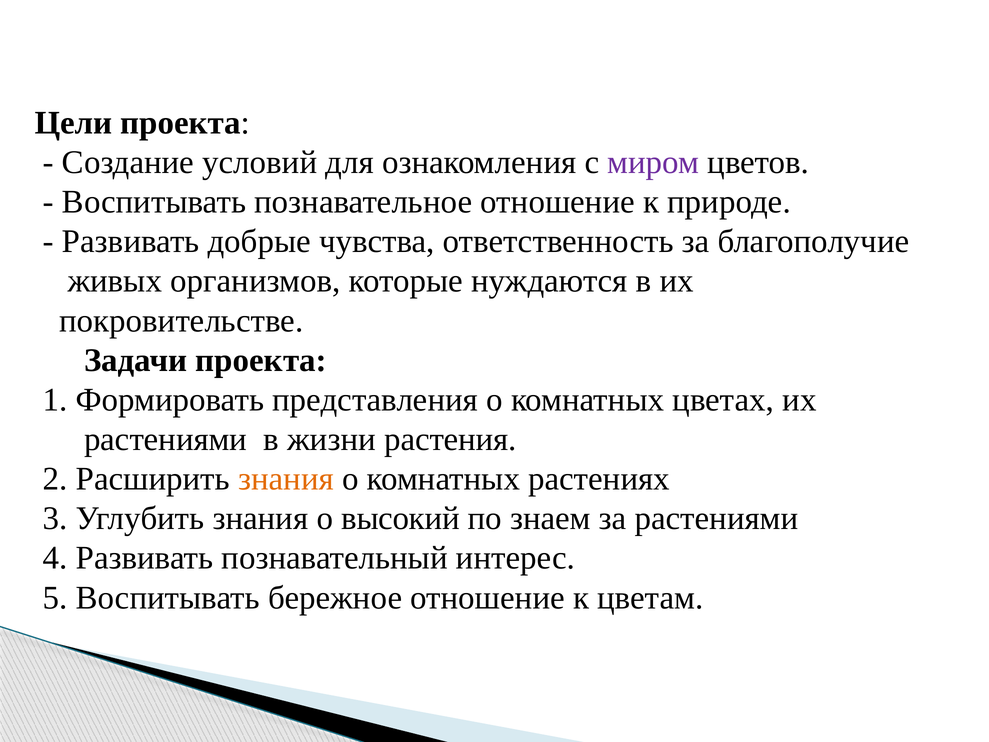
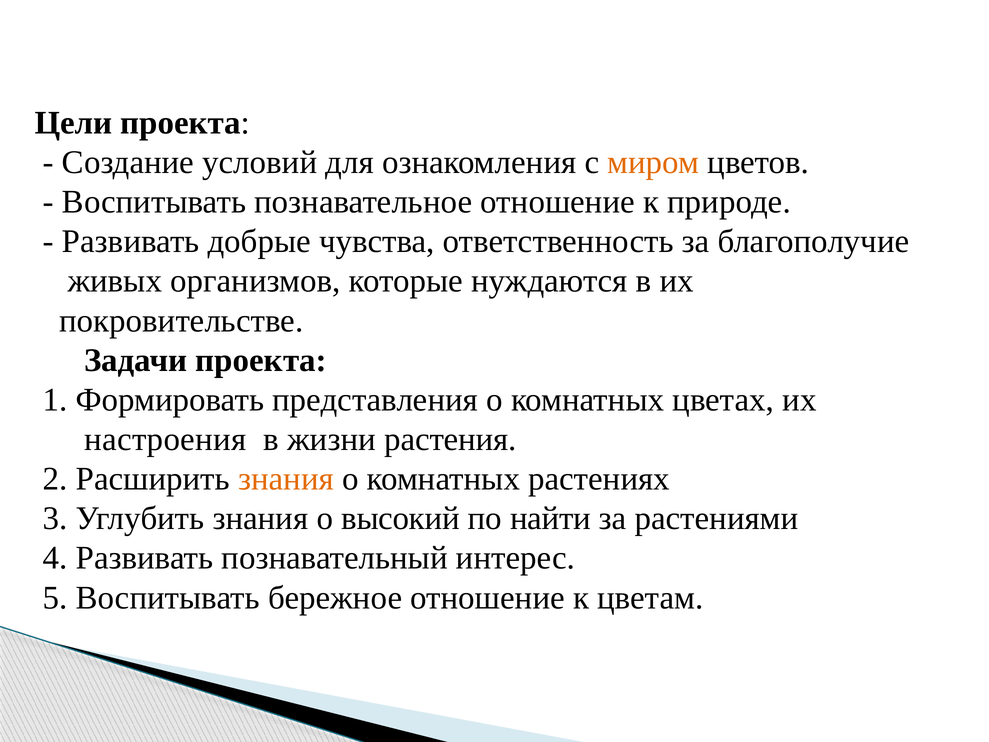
миром colour: purple -> orange
растениями at (166, 439): растениями -> настроения
знаем: знаем -> найти
